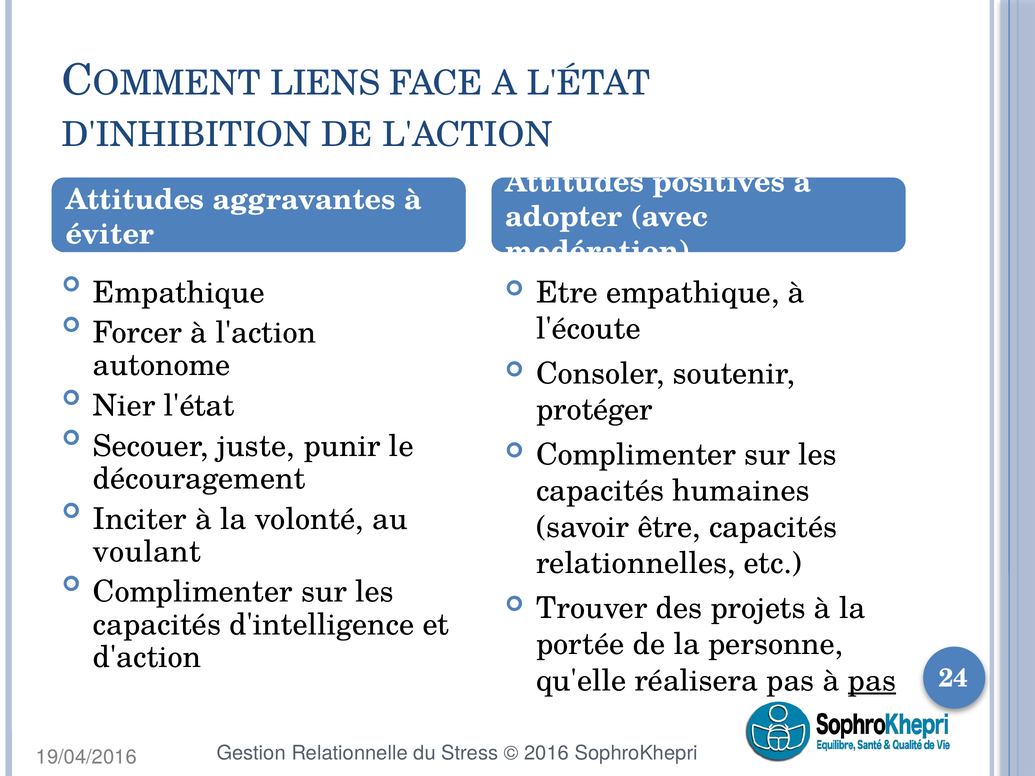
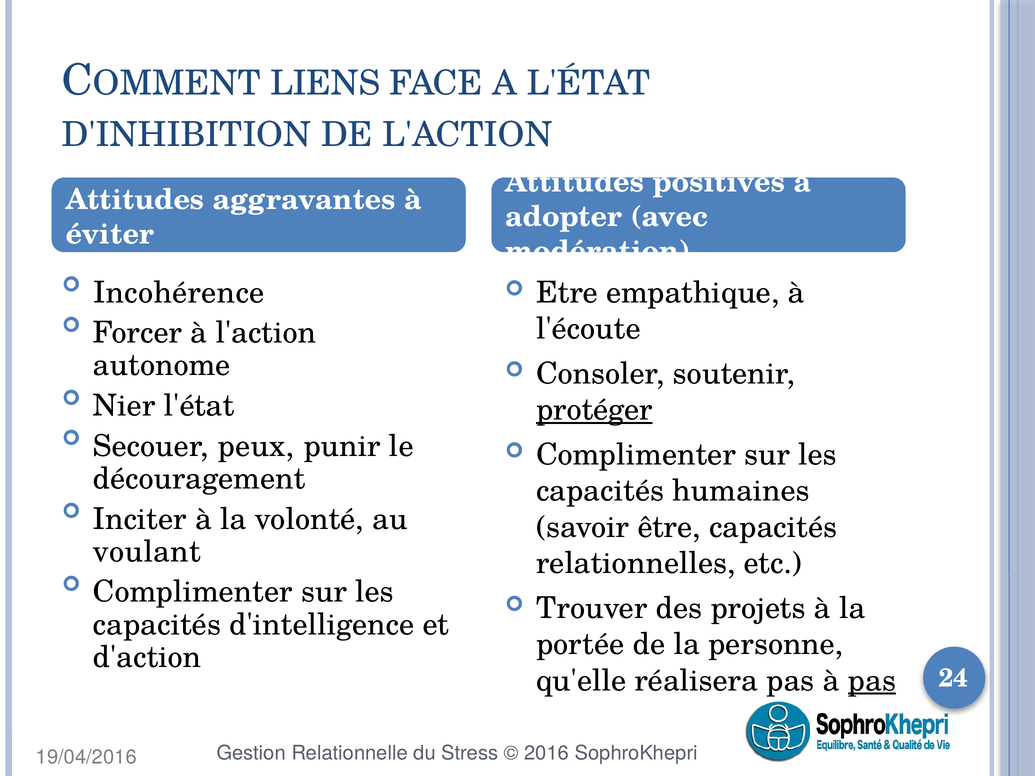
Empathique at (179, 293): Empathique -> Incohérence
protéger underline: none -> present
juste: juste -> peux
